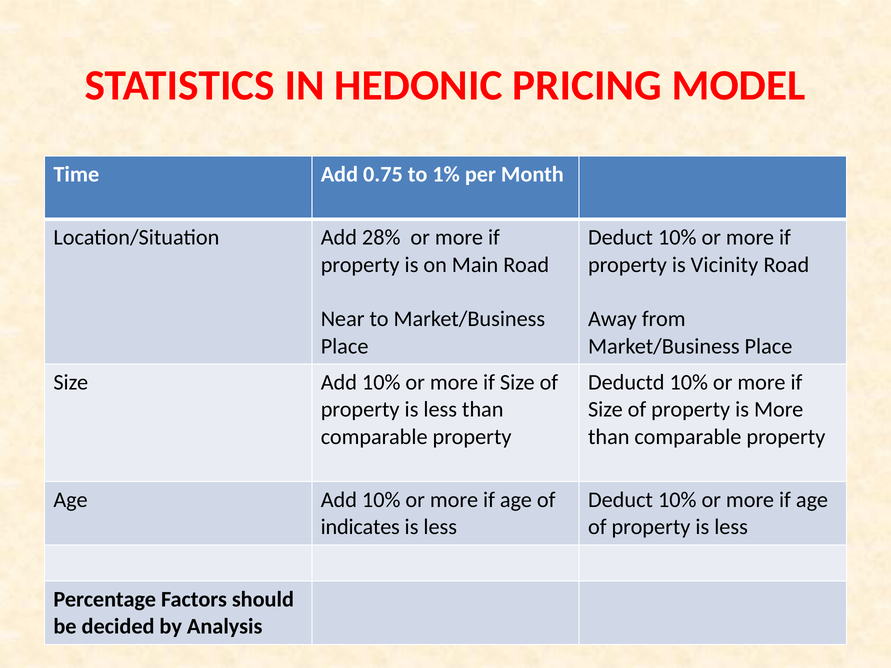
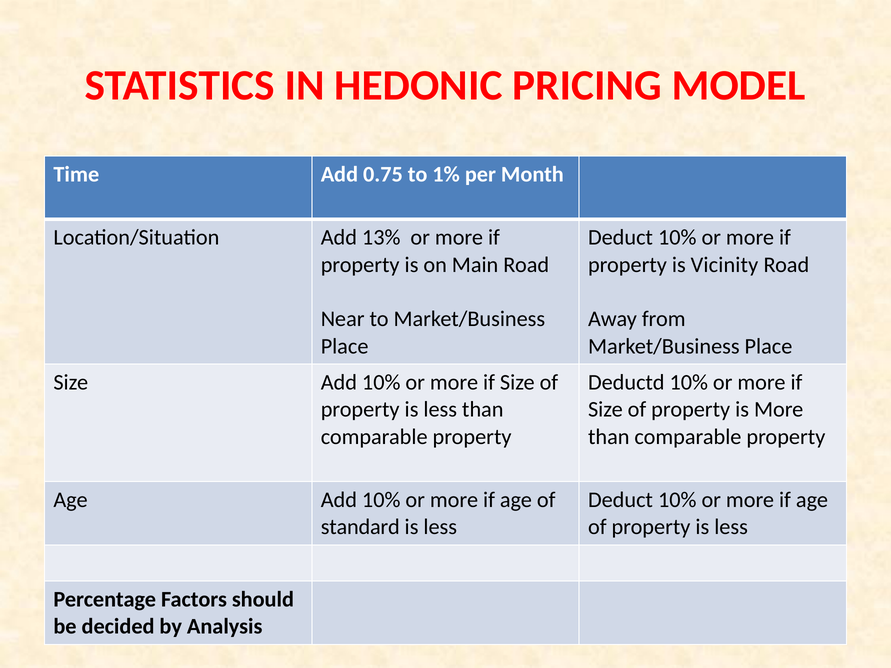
28%: 28% -> 13%
indicates: indicates -> standard
